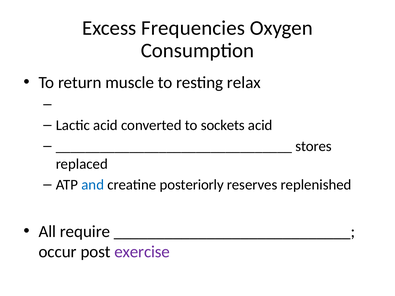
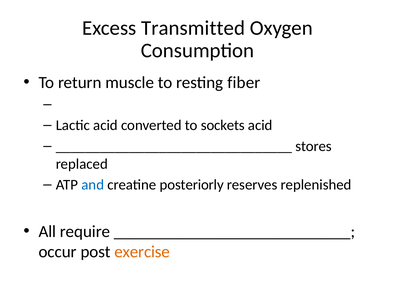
Frequencies: Frequencies -> Transmitted
relax: relax -> fiber
exercise colour: purple -> orange
